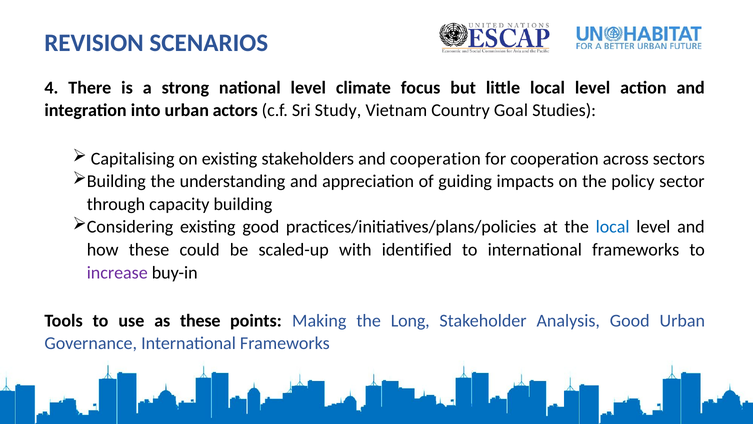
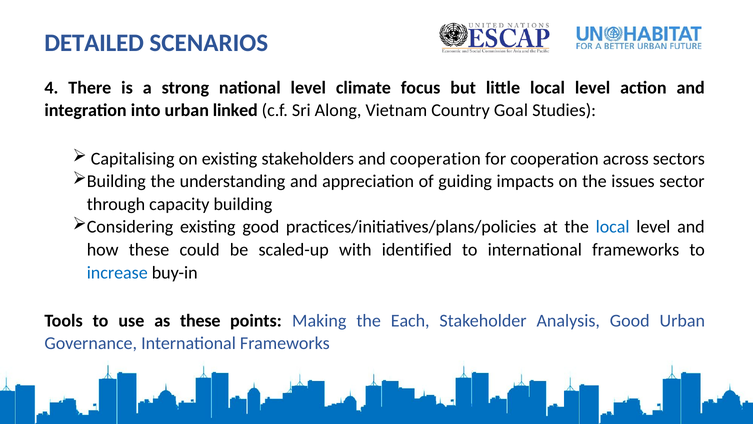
REVISION: REVISION -> DETAILED
actors: actors -> linked
Study: Study -> Along
policy: policy -> issues
increase colour: purple -> blue
Long: Long -> Each
